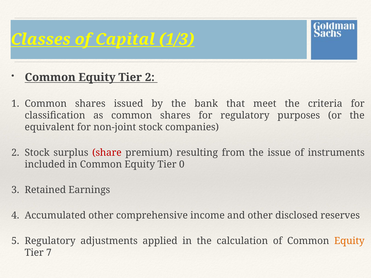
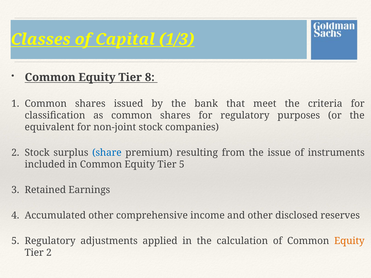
Tier 2: 2 -> 8
share colour: red -> blue
Tier 0: 0 -> 5
Tier 7: 7 -> 2
